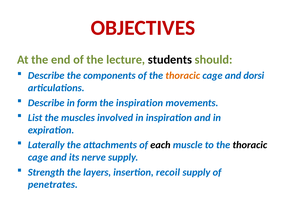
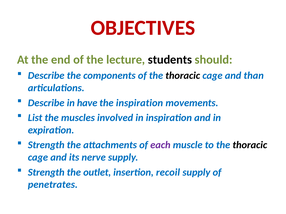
thoracic at (183, 76) colour: orange -> black
dorsi: dorsi -> than
form: form -> have
Laterally at (46, 145): Laterally -> Strength
each colour: black -> purple
layers: layers -> outlet
